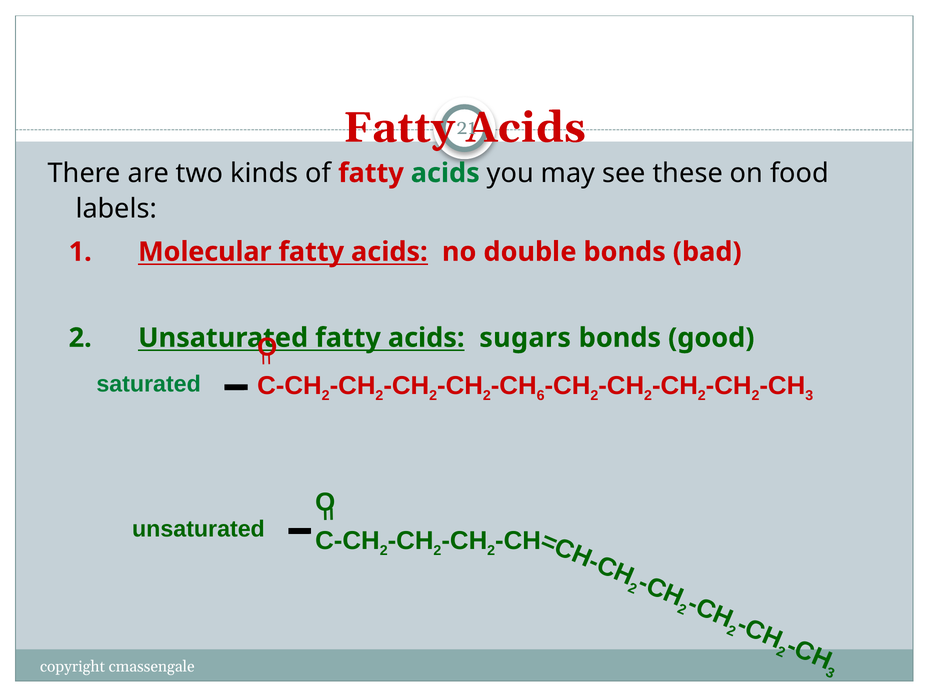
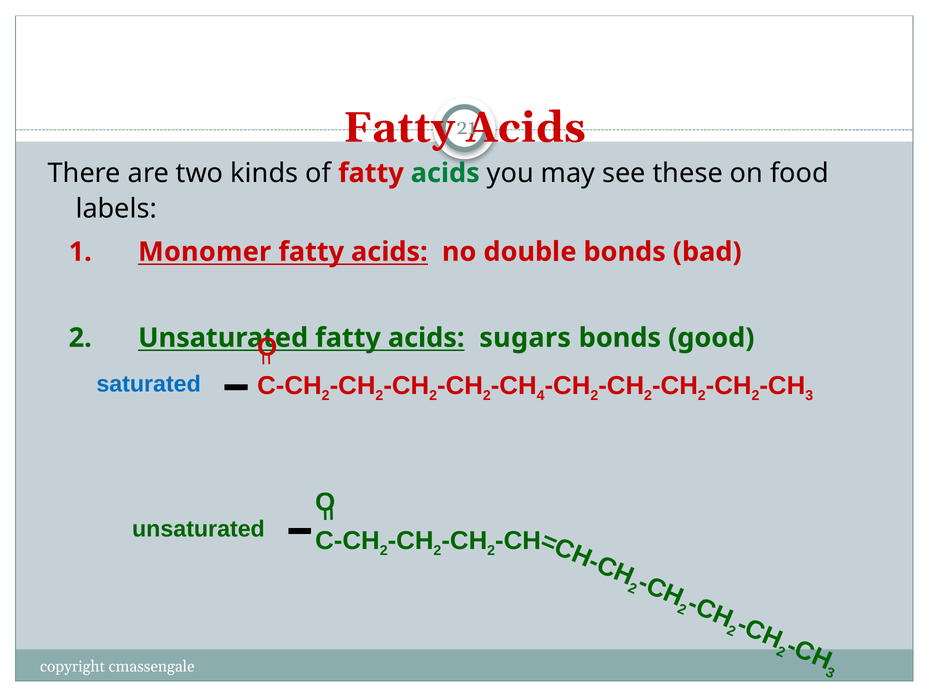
Molecular: Molecular -> Monomer
saturated colour: green -> blue
6: 6 -> 4
